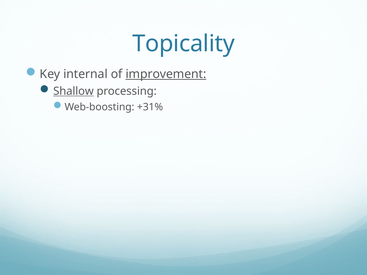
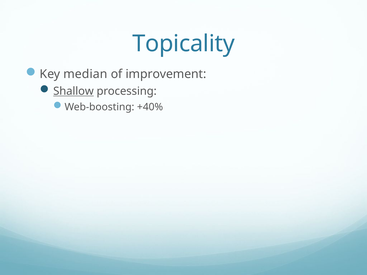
internal: internal -> median
improvement underline: present -> none
+31%: +31% -> +40%
